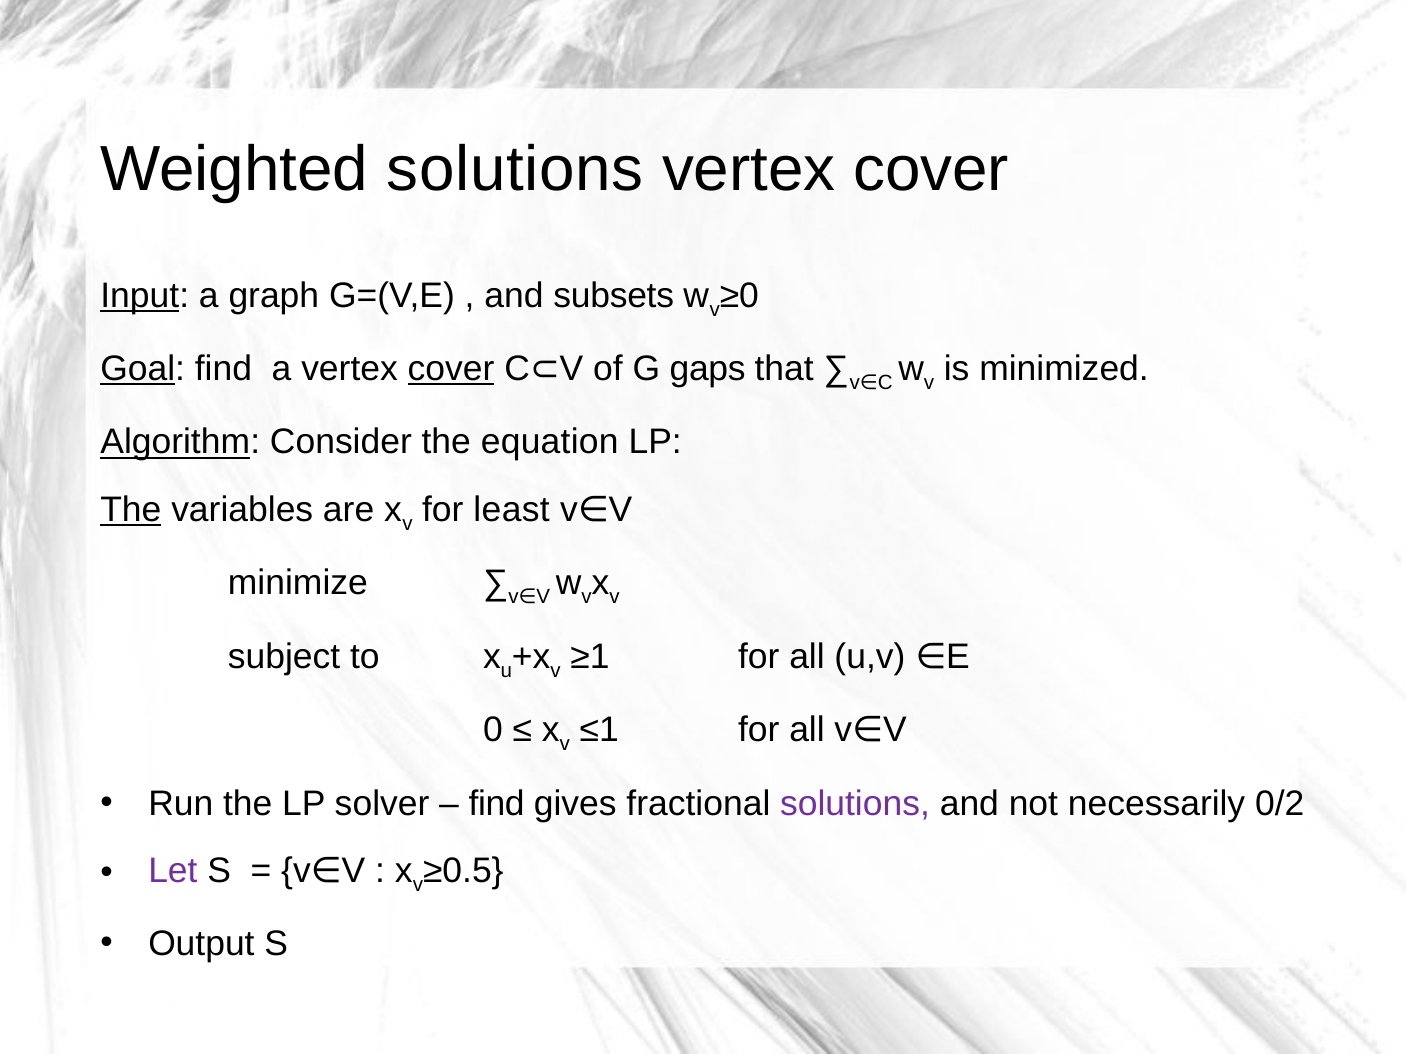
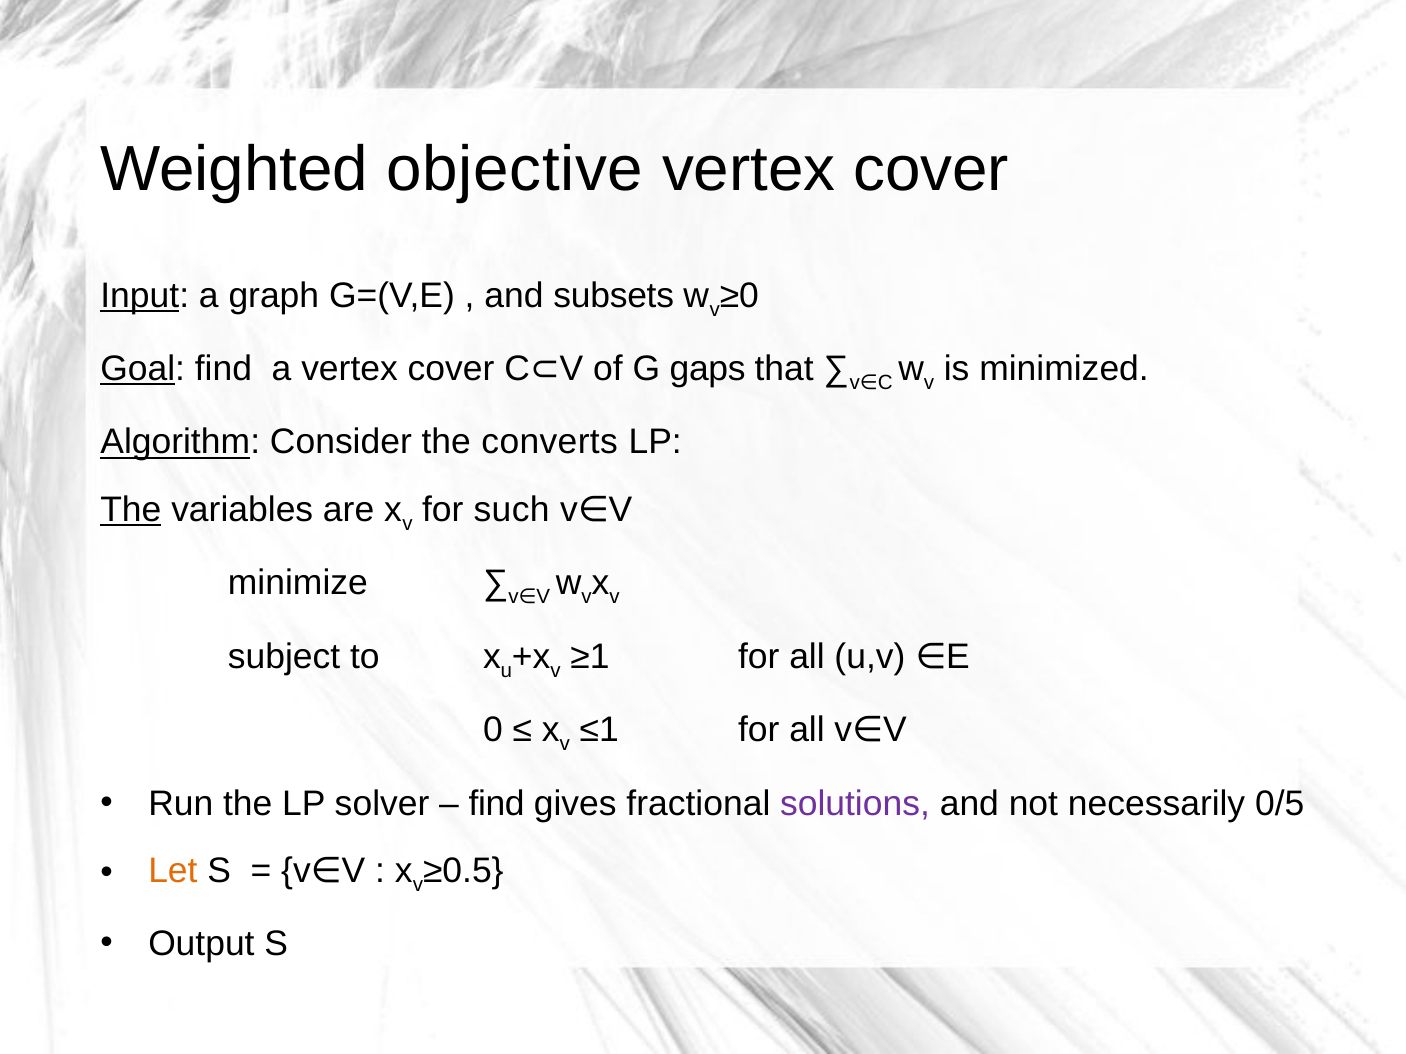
Weighted solutions: solutions -> objective
cover at (451, 369) underline: present -> none
equation: equation -> converts
least: least -> such
0/2: 0/2 -> 0/5
Let colour: purple -> orange
